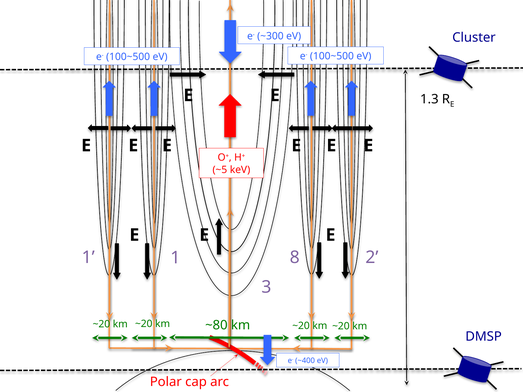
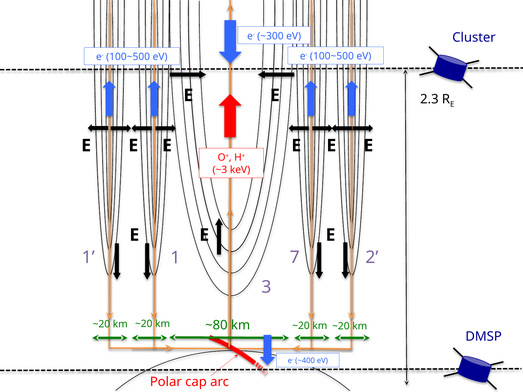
1.3: 1.3 -> 2.3
~5: ~5 -> ~3
8: 8 -> 7
